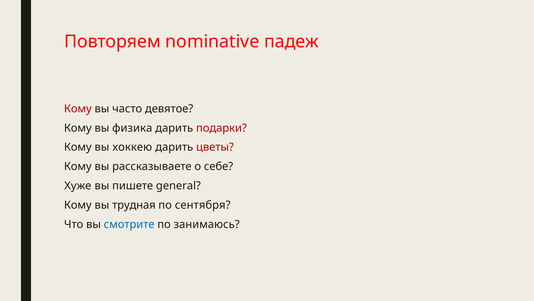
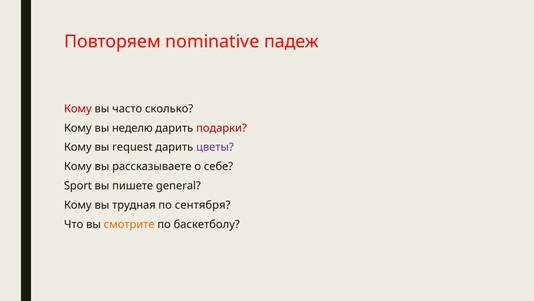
девятое: девятое -> сколько
физика: физика -> неделю
хоккею: хоккею -> request
цветы colour: red -> purple
Хуже: Хуже -> Sport
смотрите colour: blue -> orange
занимаюсь: занимаюсь -> баскетболу
